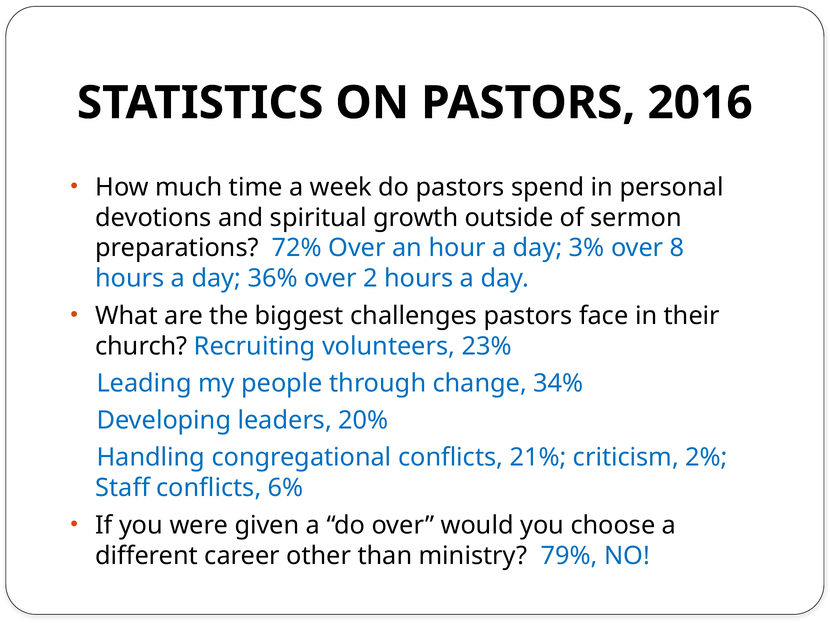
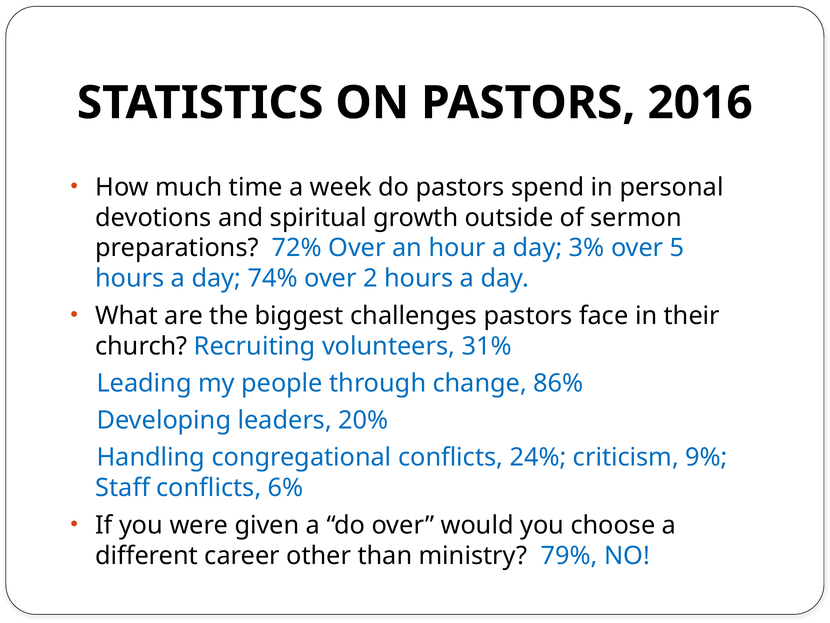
8: 8 -> 5
36%: 36% -> 74%
23%: 23% -> 31%
34%: 34% -> 86%
21%: 21% -> 24%
2%: 2% -> 9%
